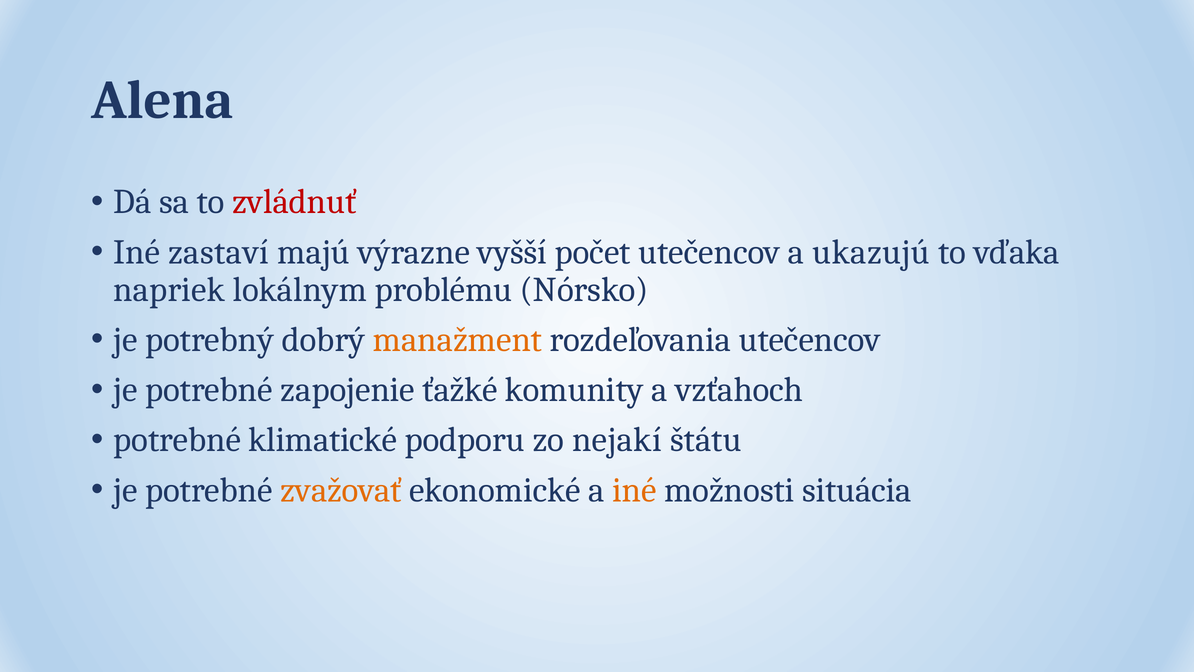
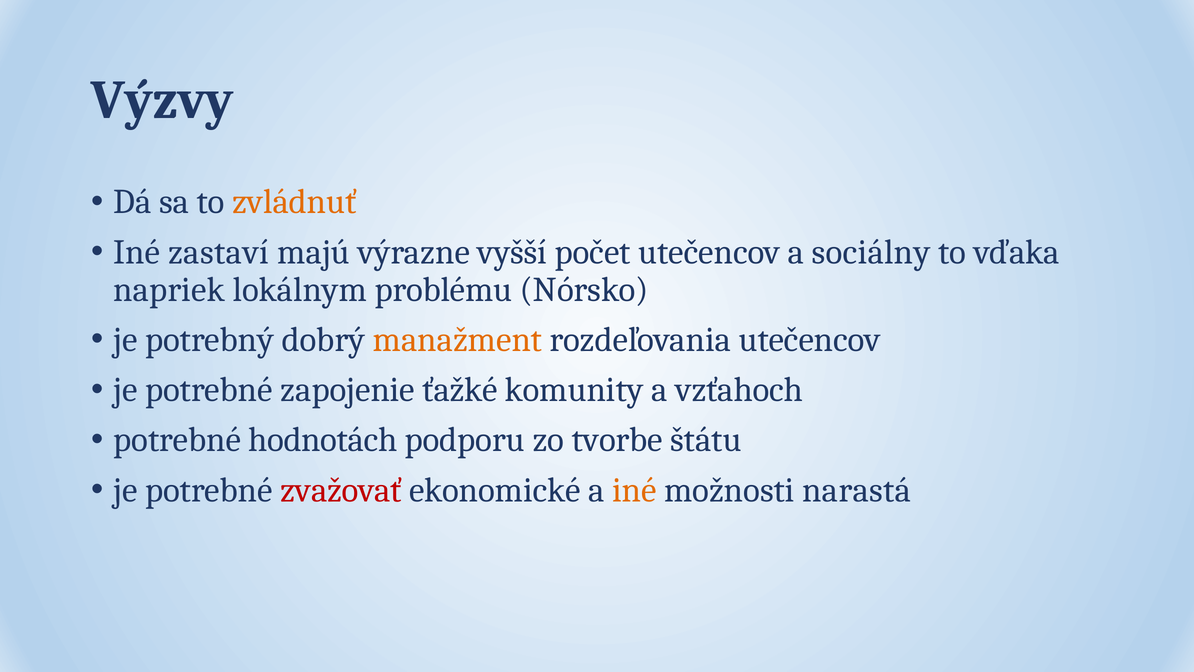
Alena: Alena -> Výzvy
zvládnuť colour: red -> orange
ukazujú: ukazujú -> sociálny
klimatické: klimatické -> hodnotách
nejakí: nejakí -> tvorbe
zvažovať colour: orange -> red
situácia: situácia -> narastá
